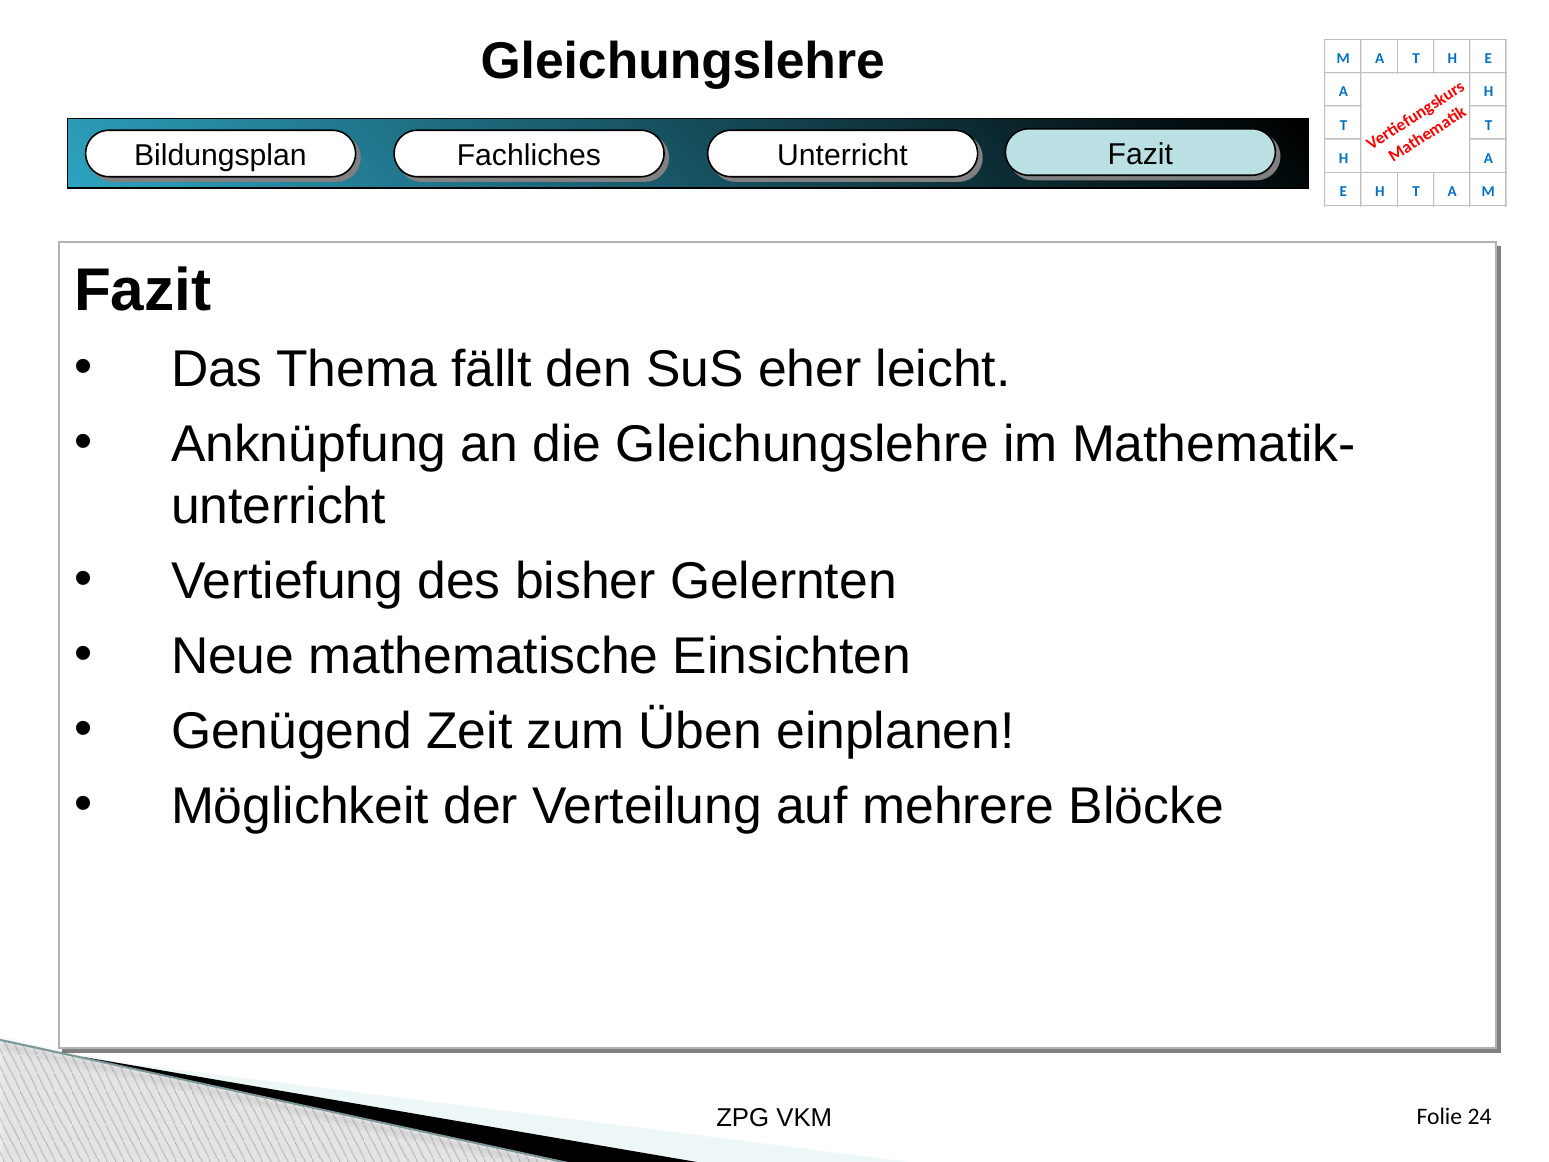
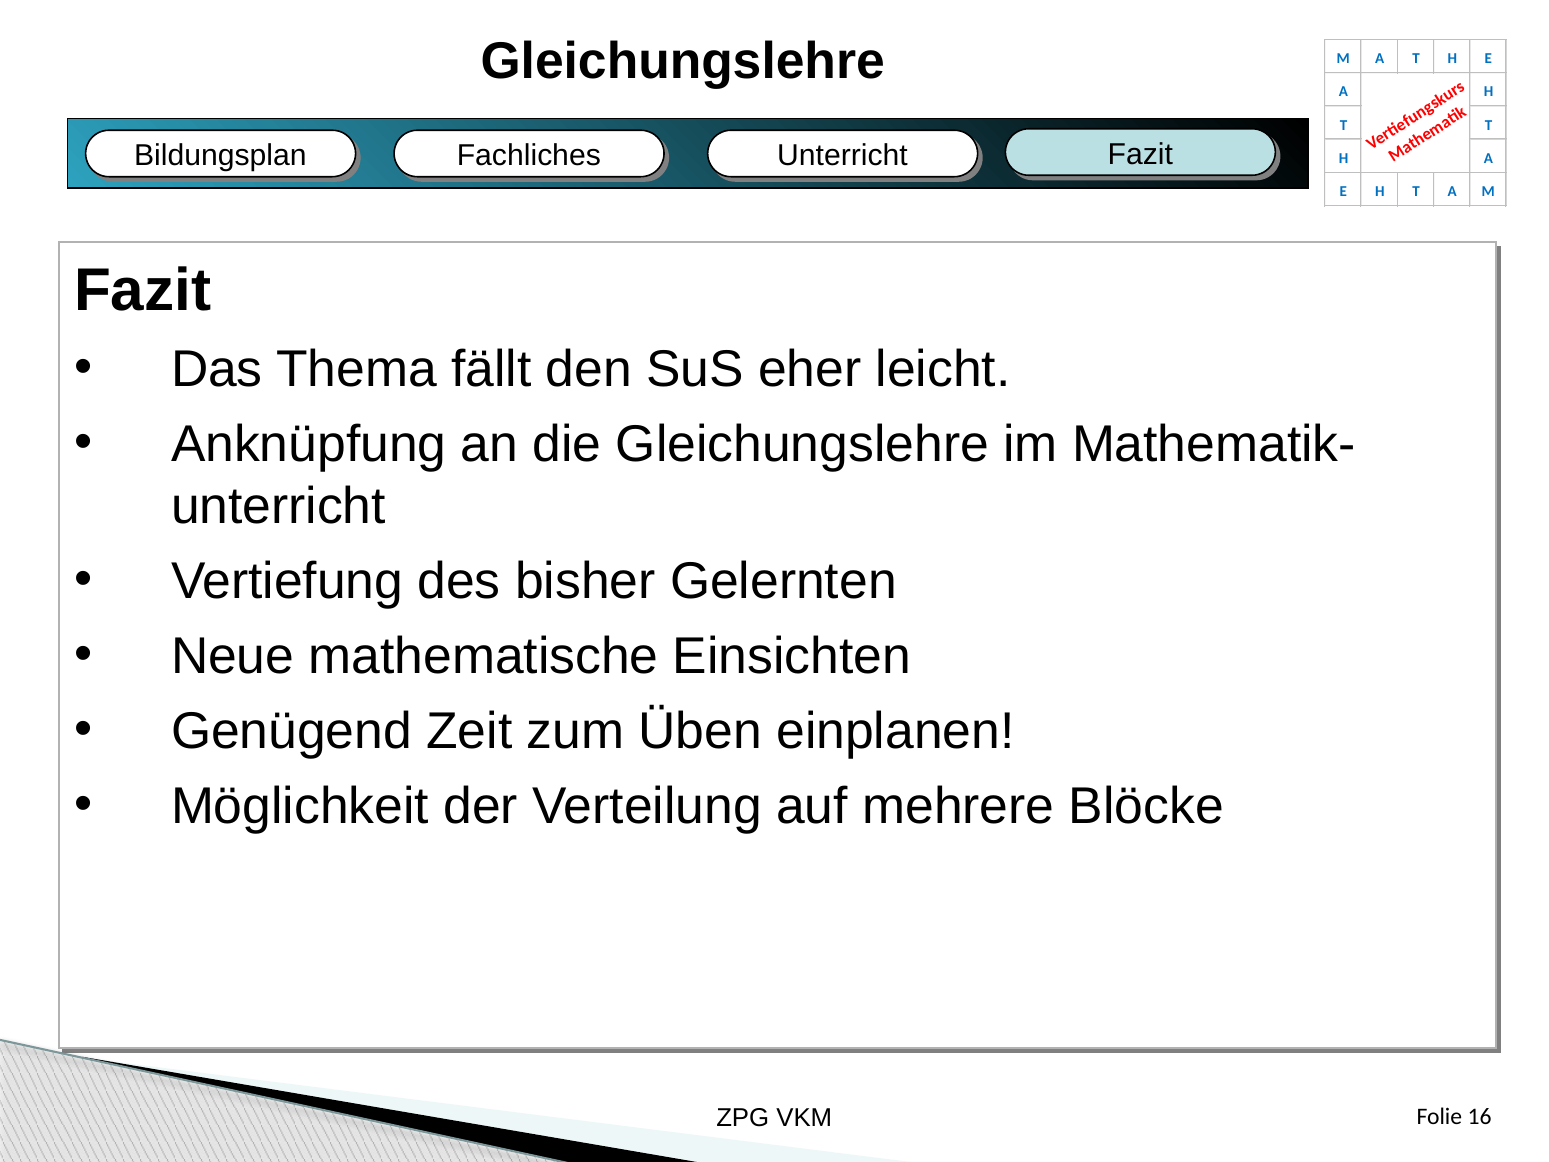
24: 24 -> 16
